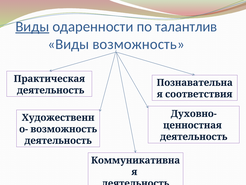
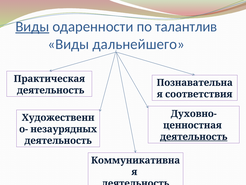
Виды возможность: возможность -> дальнейшего
возможность at (64, 129): возможность -> незаурядных
деятельность at (194, 136) underline: none -> present
